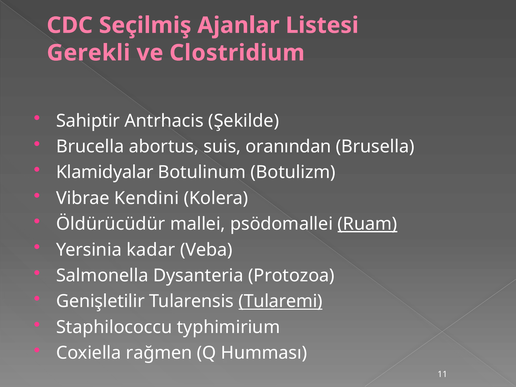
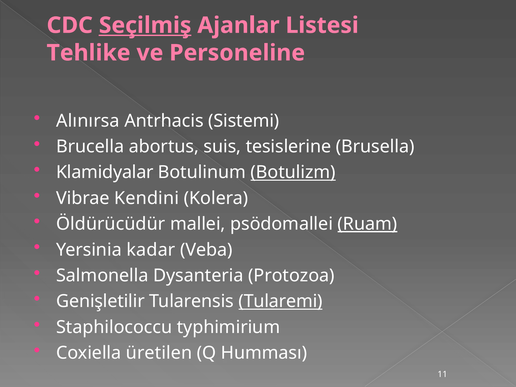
Seçilmiş underline: none -> present
Gerekli: Gerekli -> Tehlike
Clostridium: Clostridium -> Personeline
Sahiptir: Sahiptir -> Alınırsa
Şekilde: Şekilde -> Sistemi
oranından: oranından -> tesislerine
Botulizm underline: none -> present
rağmen: rağmen -> üretilen
